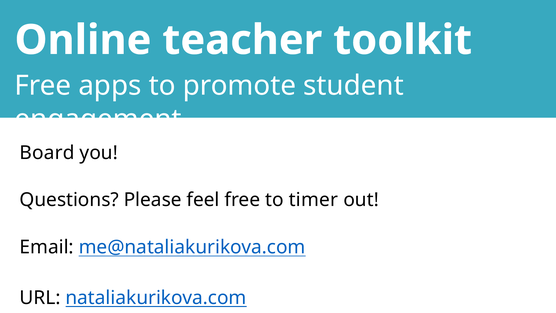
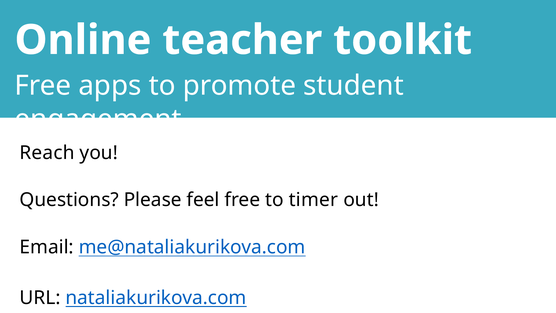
Board: Board -> Reach
